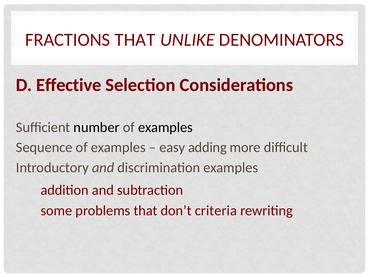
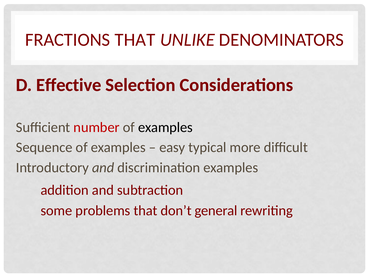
number colour: black -> red
adding: adding -> typical
criteria: criteria -> general
